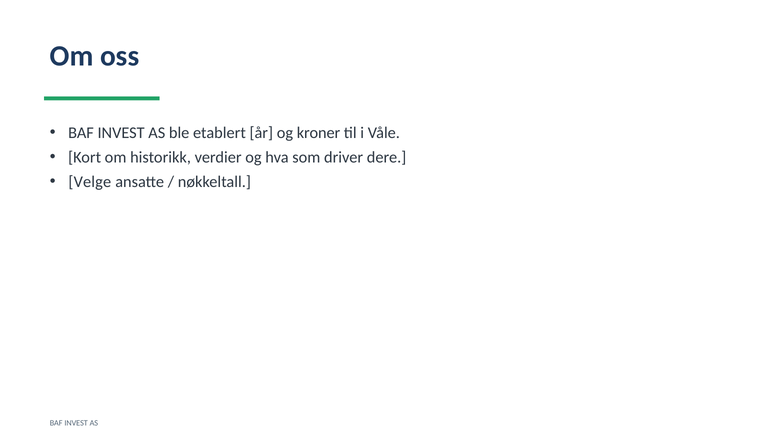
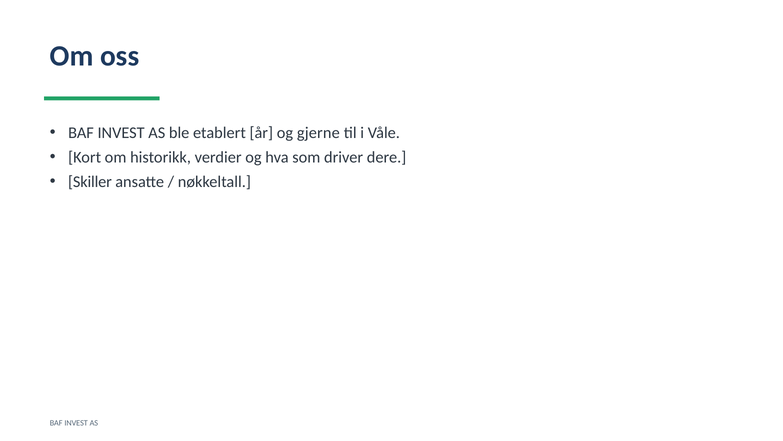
kroner: kroner -> gjerne
Velge: Velge -> Skiller
